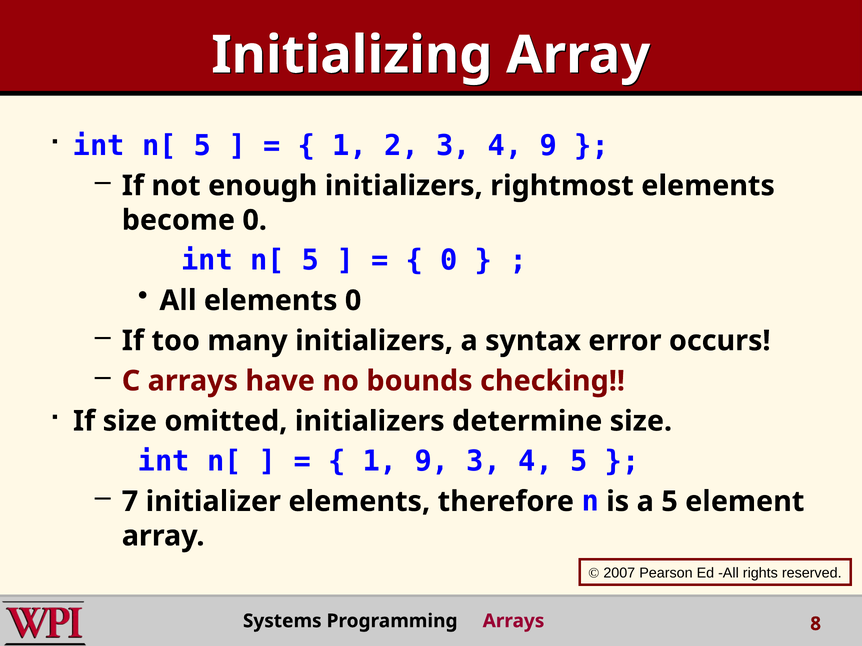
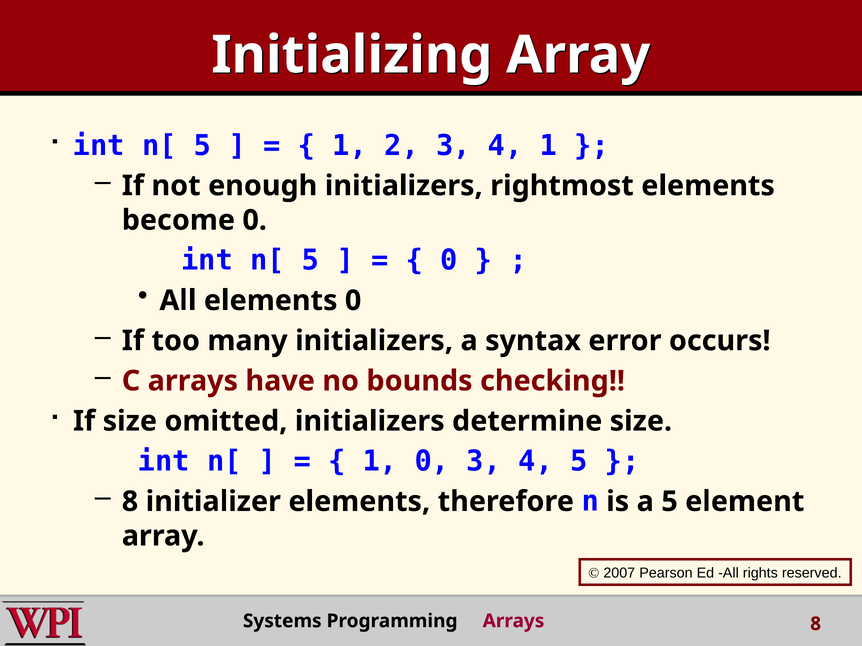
4 9: 9 -> 1
1 9: 9 -> 0
7 at (130, 502): 7 -> 8
